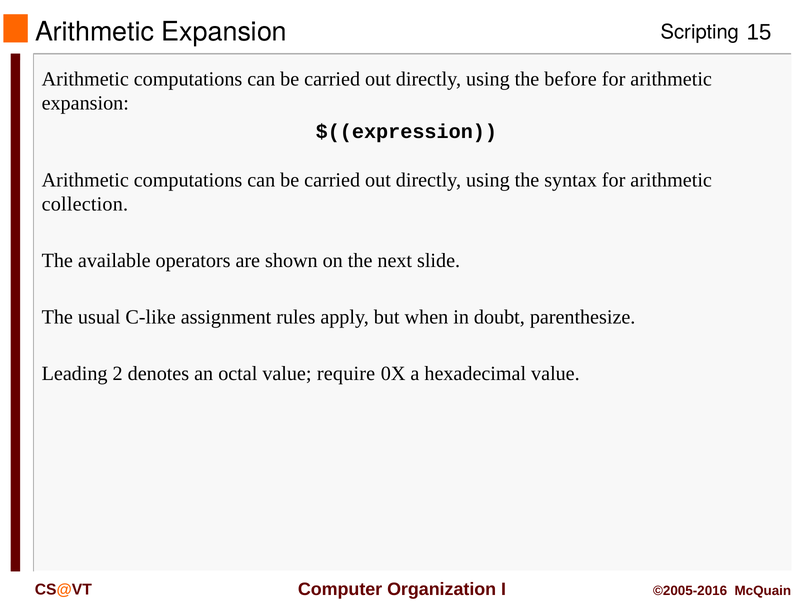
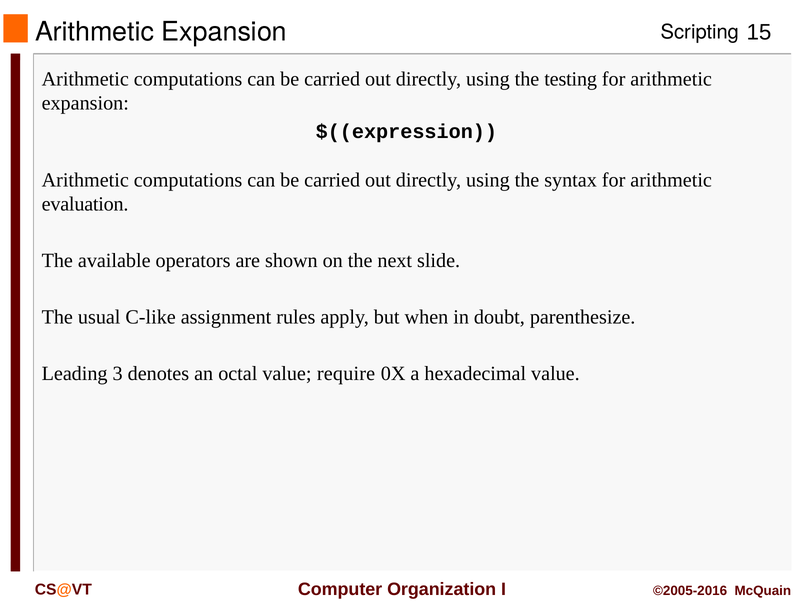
before: before -> testing
collection: collection -> evaluation
2: 2 -> 3
